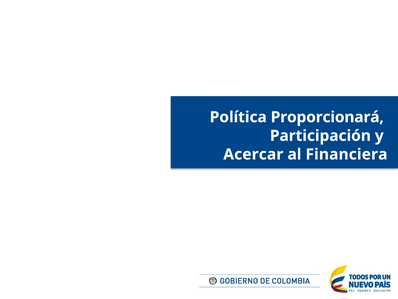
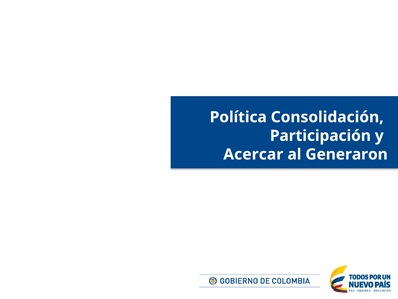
Proporcionará: Proporcionará -> Consolidación
Financiera: Financiera -> Generaron
